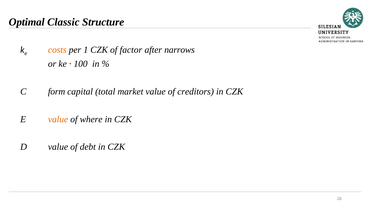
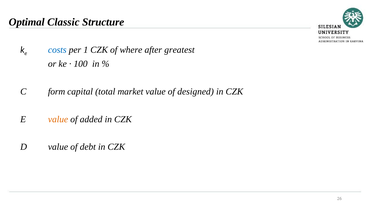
costs colour: orange -> blue
factor: factor -> where
narrows: narrows -> greatest
creditors: creditors -> designed
where: where -> added
